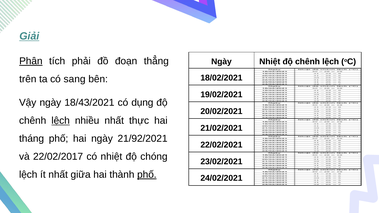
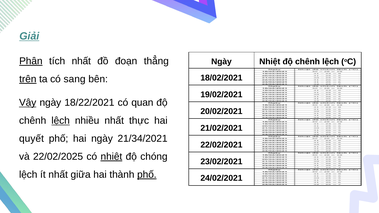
tích phải: phải -> nhất
trên underline: none -> present
Vậy underline: none -> present
18/43/2021: 18/43/2021 -> 18/22/2021
dụng: dụng -> quan
tháng: tháng -> quyết
21/92/2021: 21/92/2021 -> 21/34/2021
22/02/2017: 22/02/2017 -> 22/02/2025
nhiệt at (111, 157) underline: none -> present
